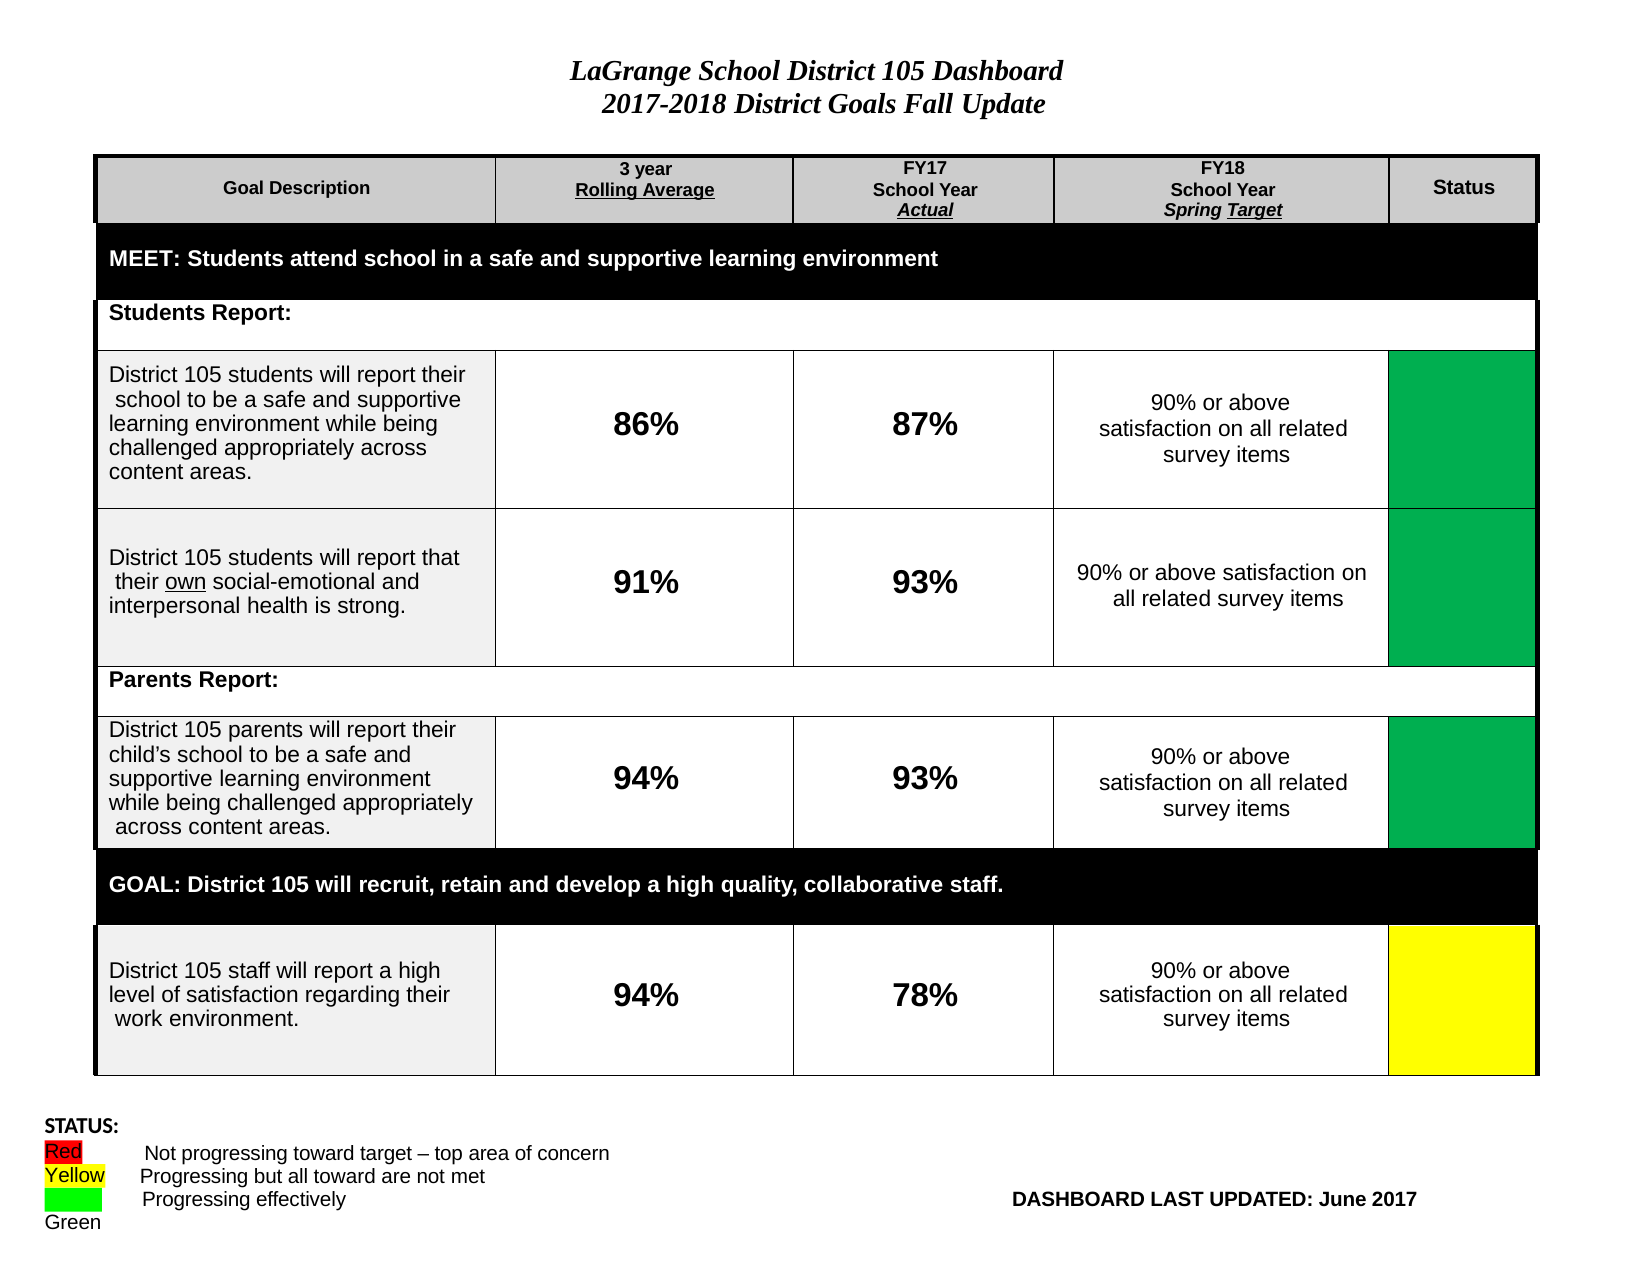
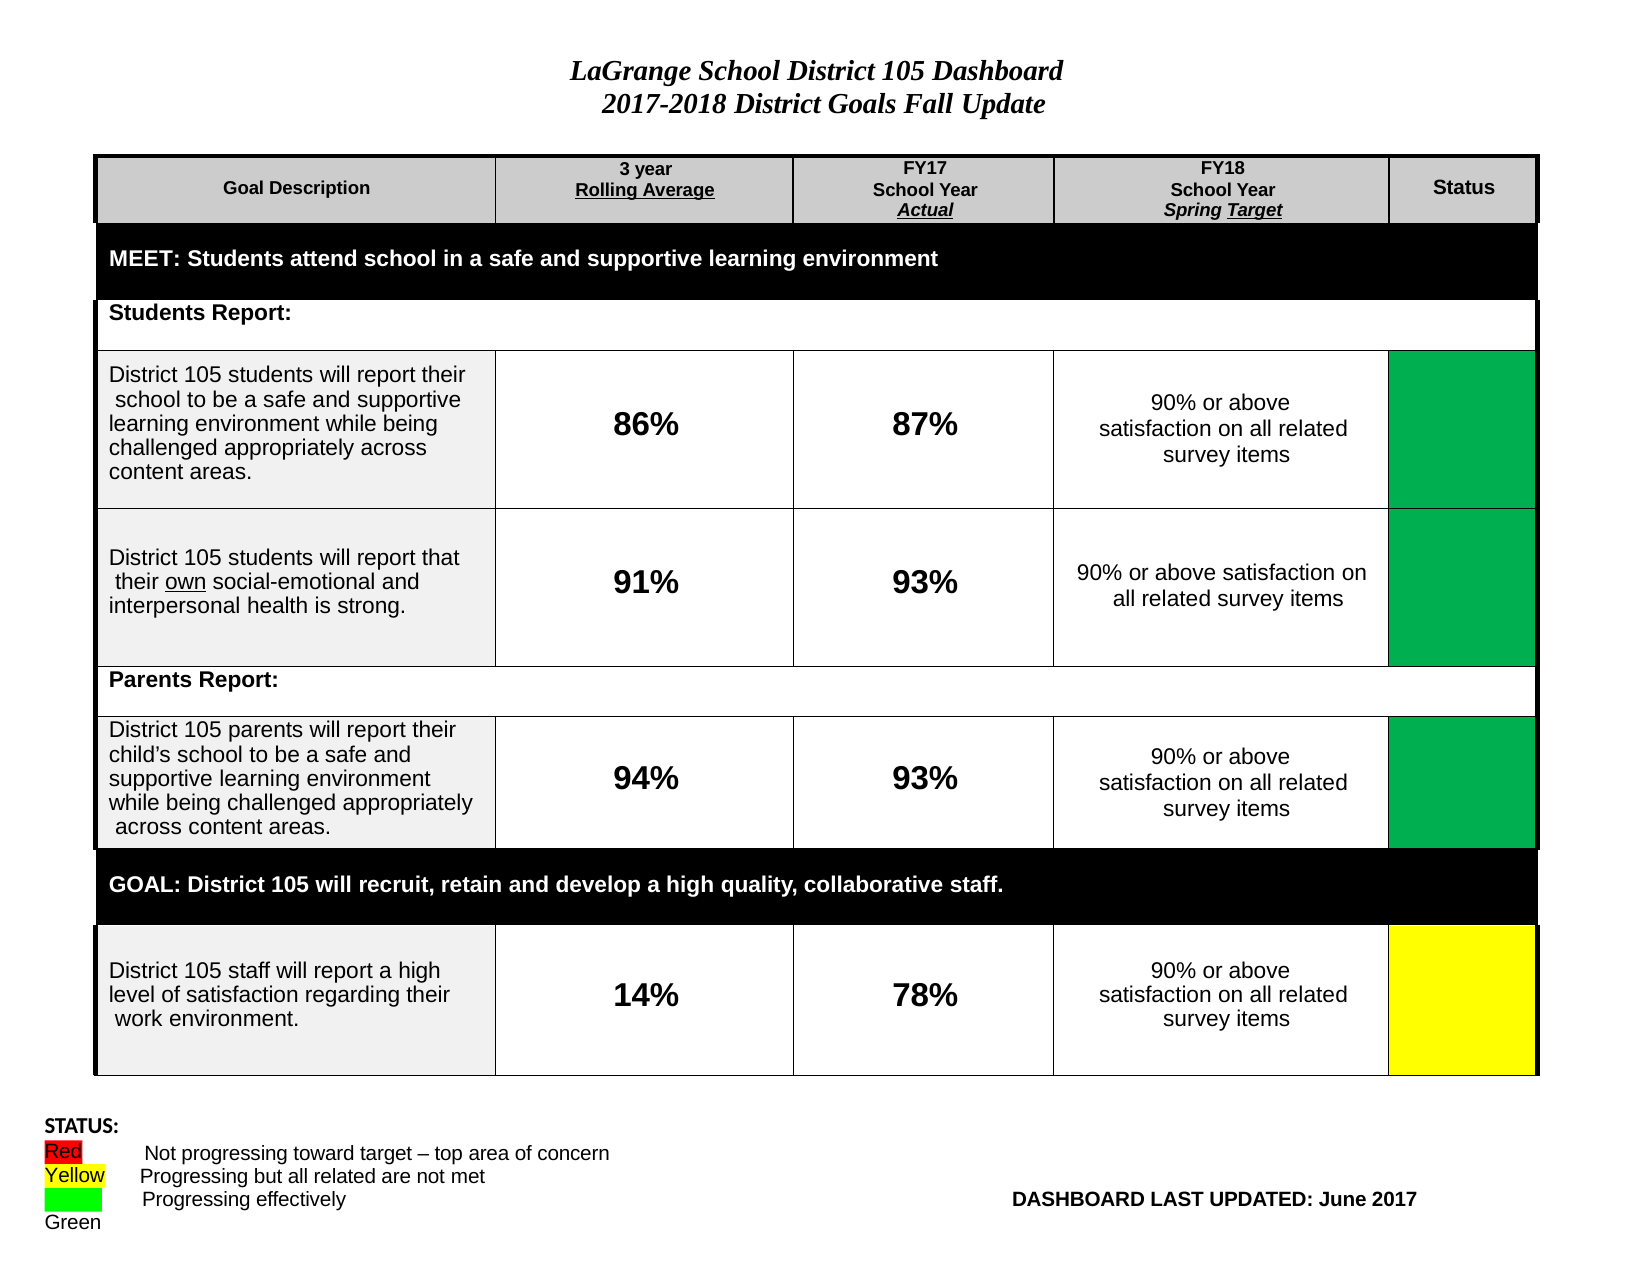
94% at (646, 995): 94% -> 14%
but all toward: toward -> related
